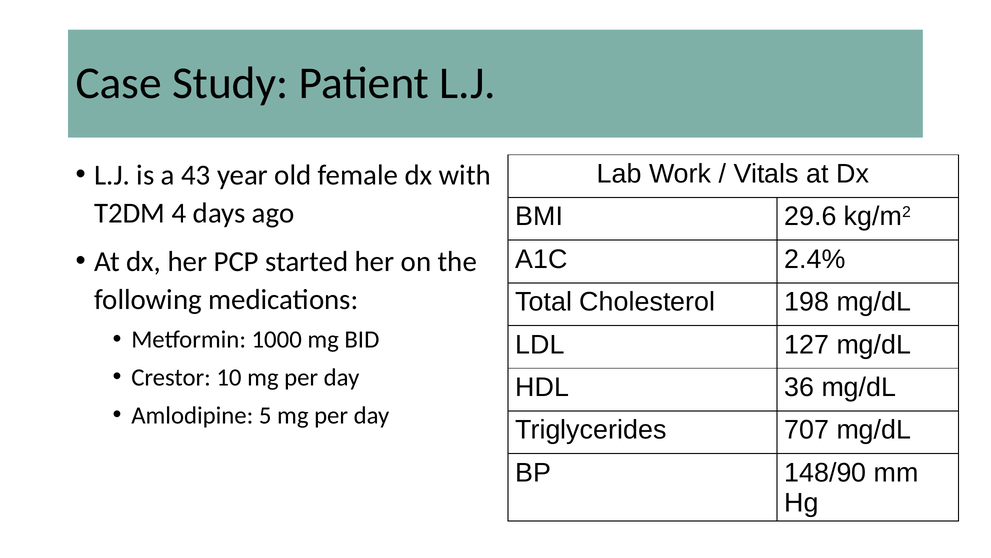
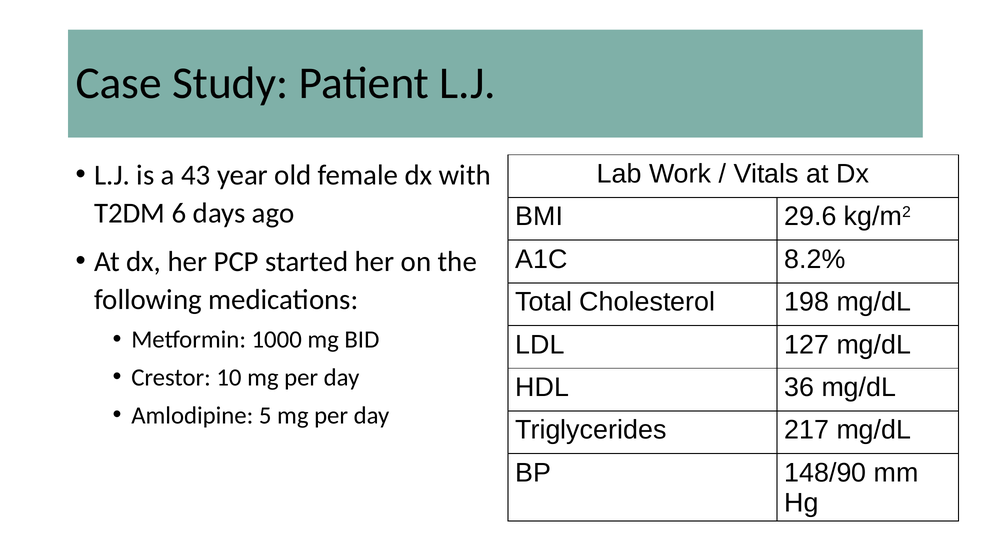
4: 4 -> 6
2.4%: 2.4% -> 8.2%
707: 707 -> 217
